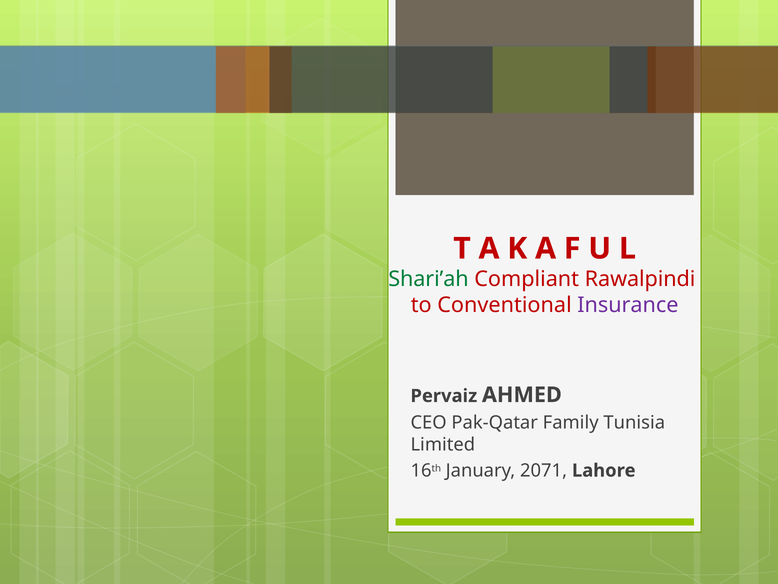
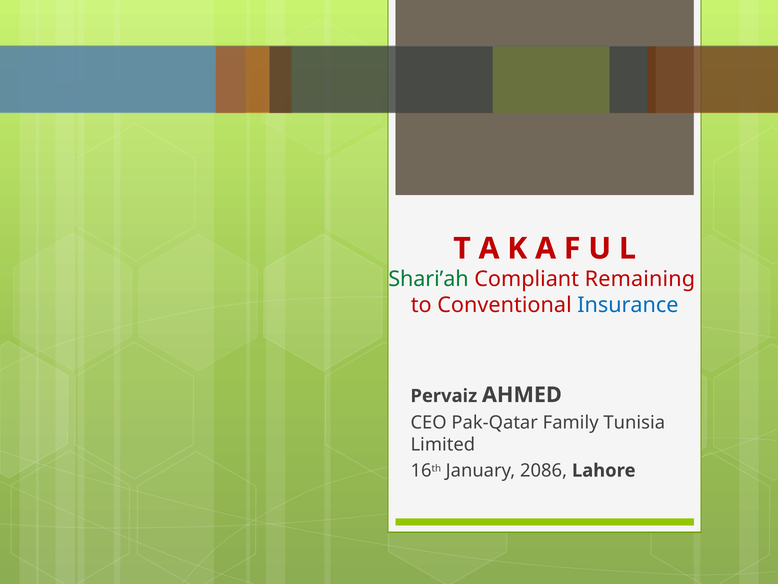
Rawalpindi: Rawalpindi -> Remaining
Insurance colour: purple -> blue
2071: 2071 -> 2086
